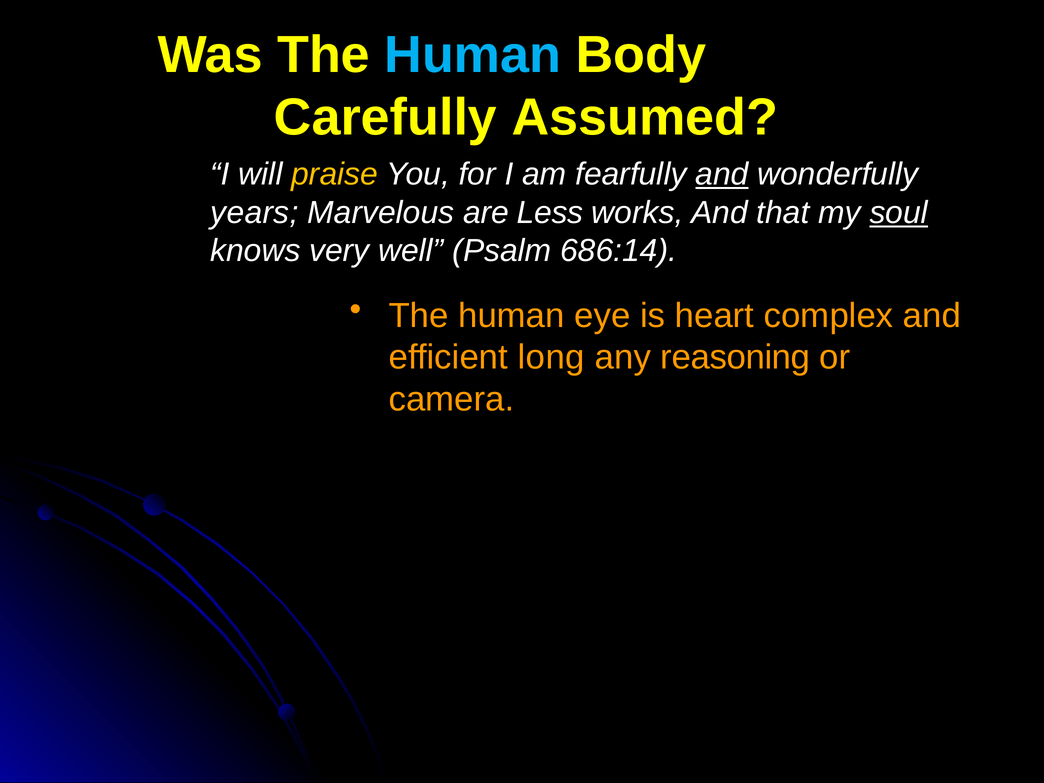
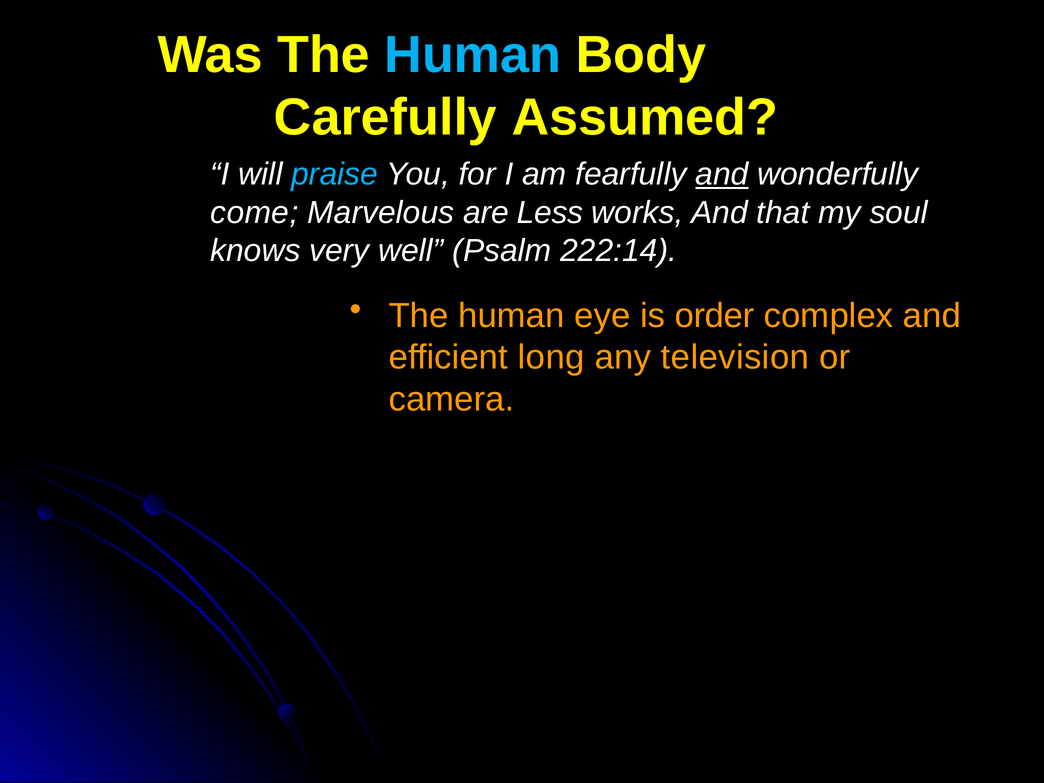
praise colour: yellow -> light blue
years: years -> come
soul underline: present -> none
686:14: 686:14 -> 222:14
heart: heart -> order
reasoning: reasoning -> television
